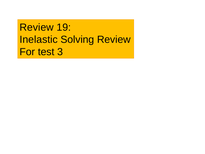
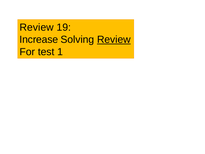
Inelastic: Inelastic -> Increase
Review at (114, 40) underline: none -> present
3: 3 -> 1
